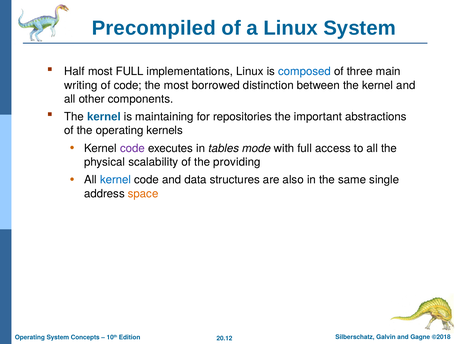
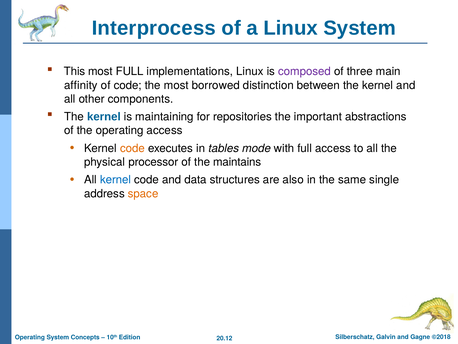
Precompiled: Precompiled -> Interprocess
Half: Half -> This
composed colour: blue -> purple
writing: writing -> affinity
operating kernels: kernels -> access
code at (132, 148) colour: purple -> orange
scalability: scalability -> processor
providing: providing -> maintains
